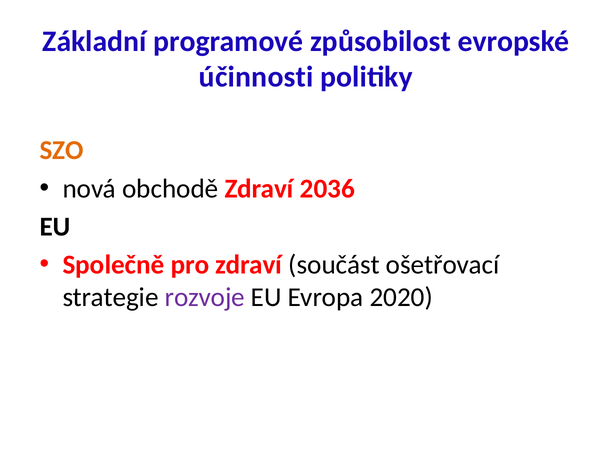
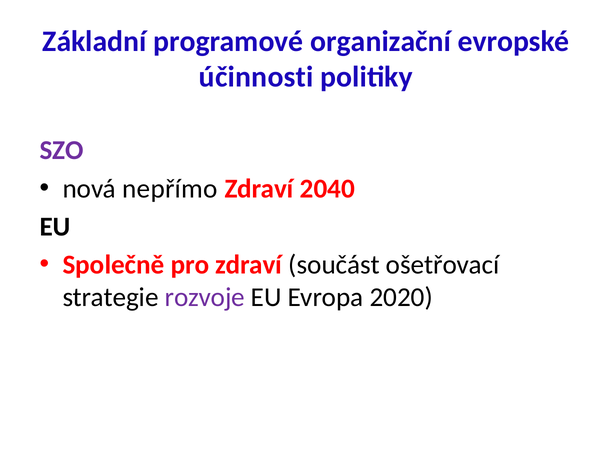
způsobilost: způsobilost -> organizační
SZO colour: orange -> purple
obchodě: obchodě -> nepřímo
2036: 2036 -> 2040
